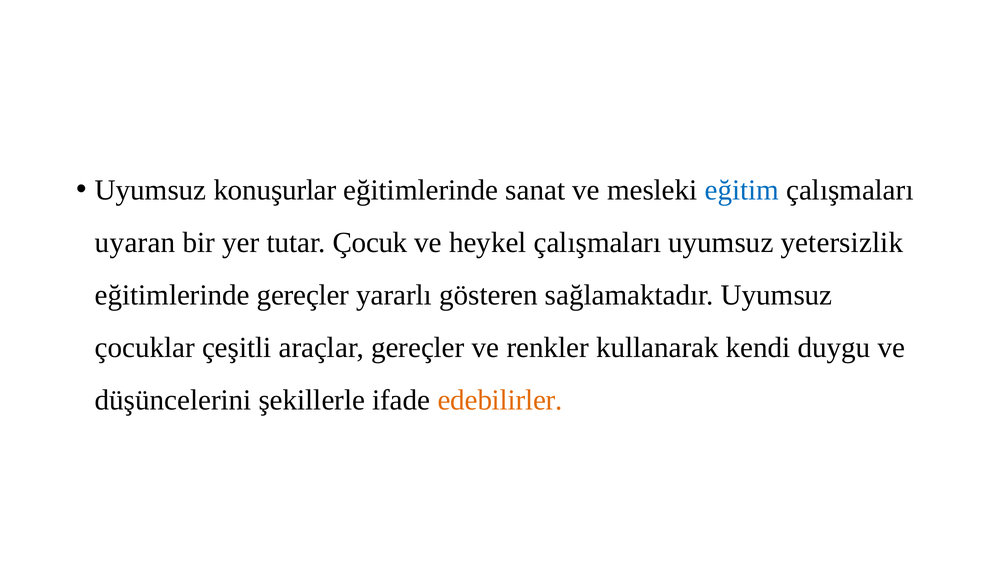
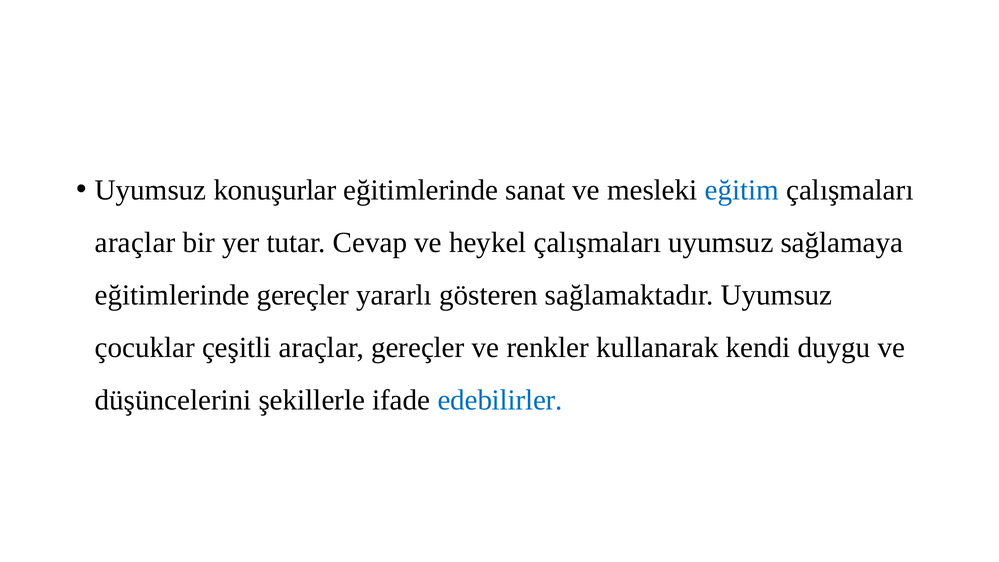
uyaran at (135, 243): uyaran -> araçlar
Çocuk: Çocuk -> Cevap
yetersizlik: yetersizlik -> sağlamaya
edebilirler colour: orange -> blue
